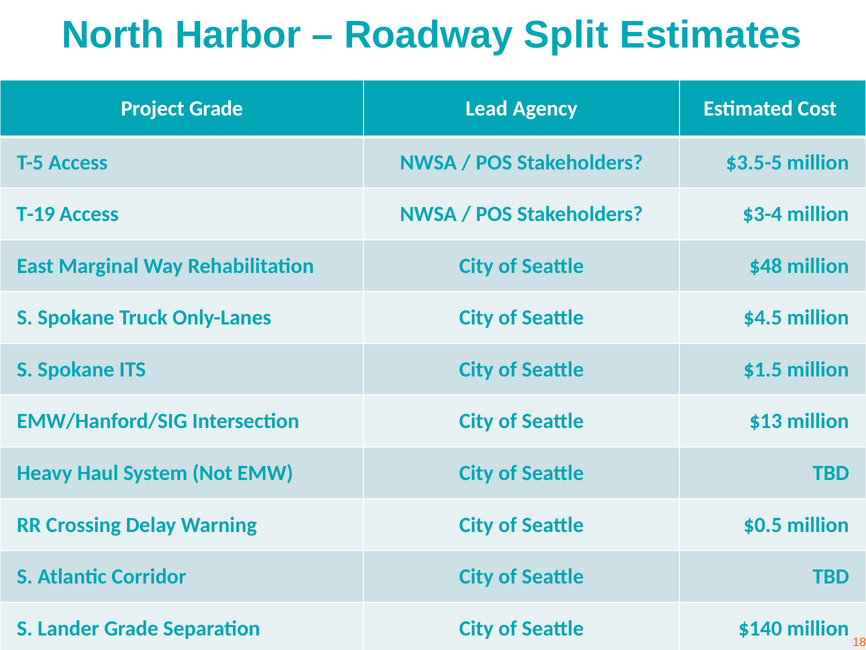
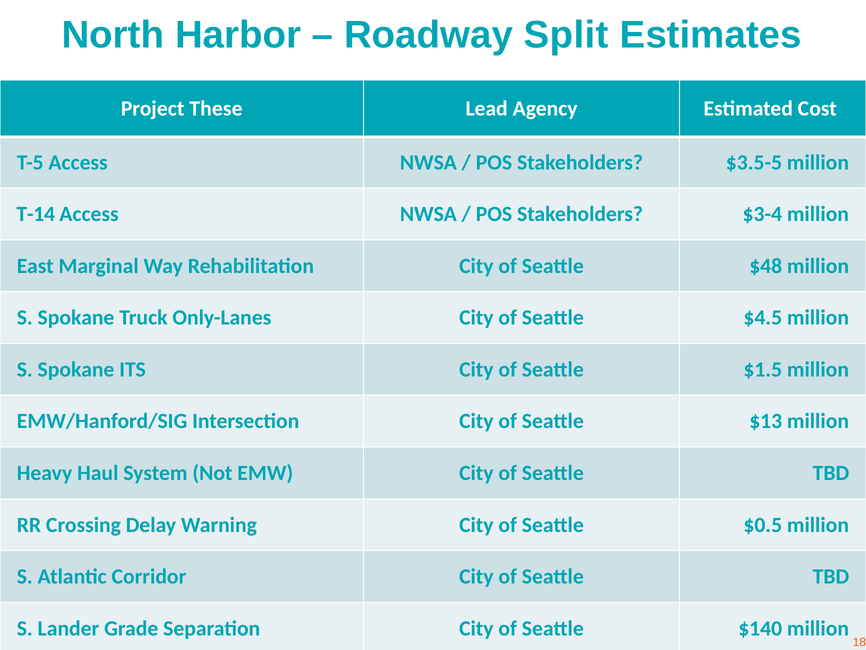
Project Grade: Grade -> These
T-19: T-19 -> T-14
